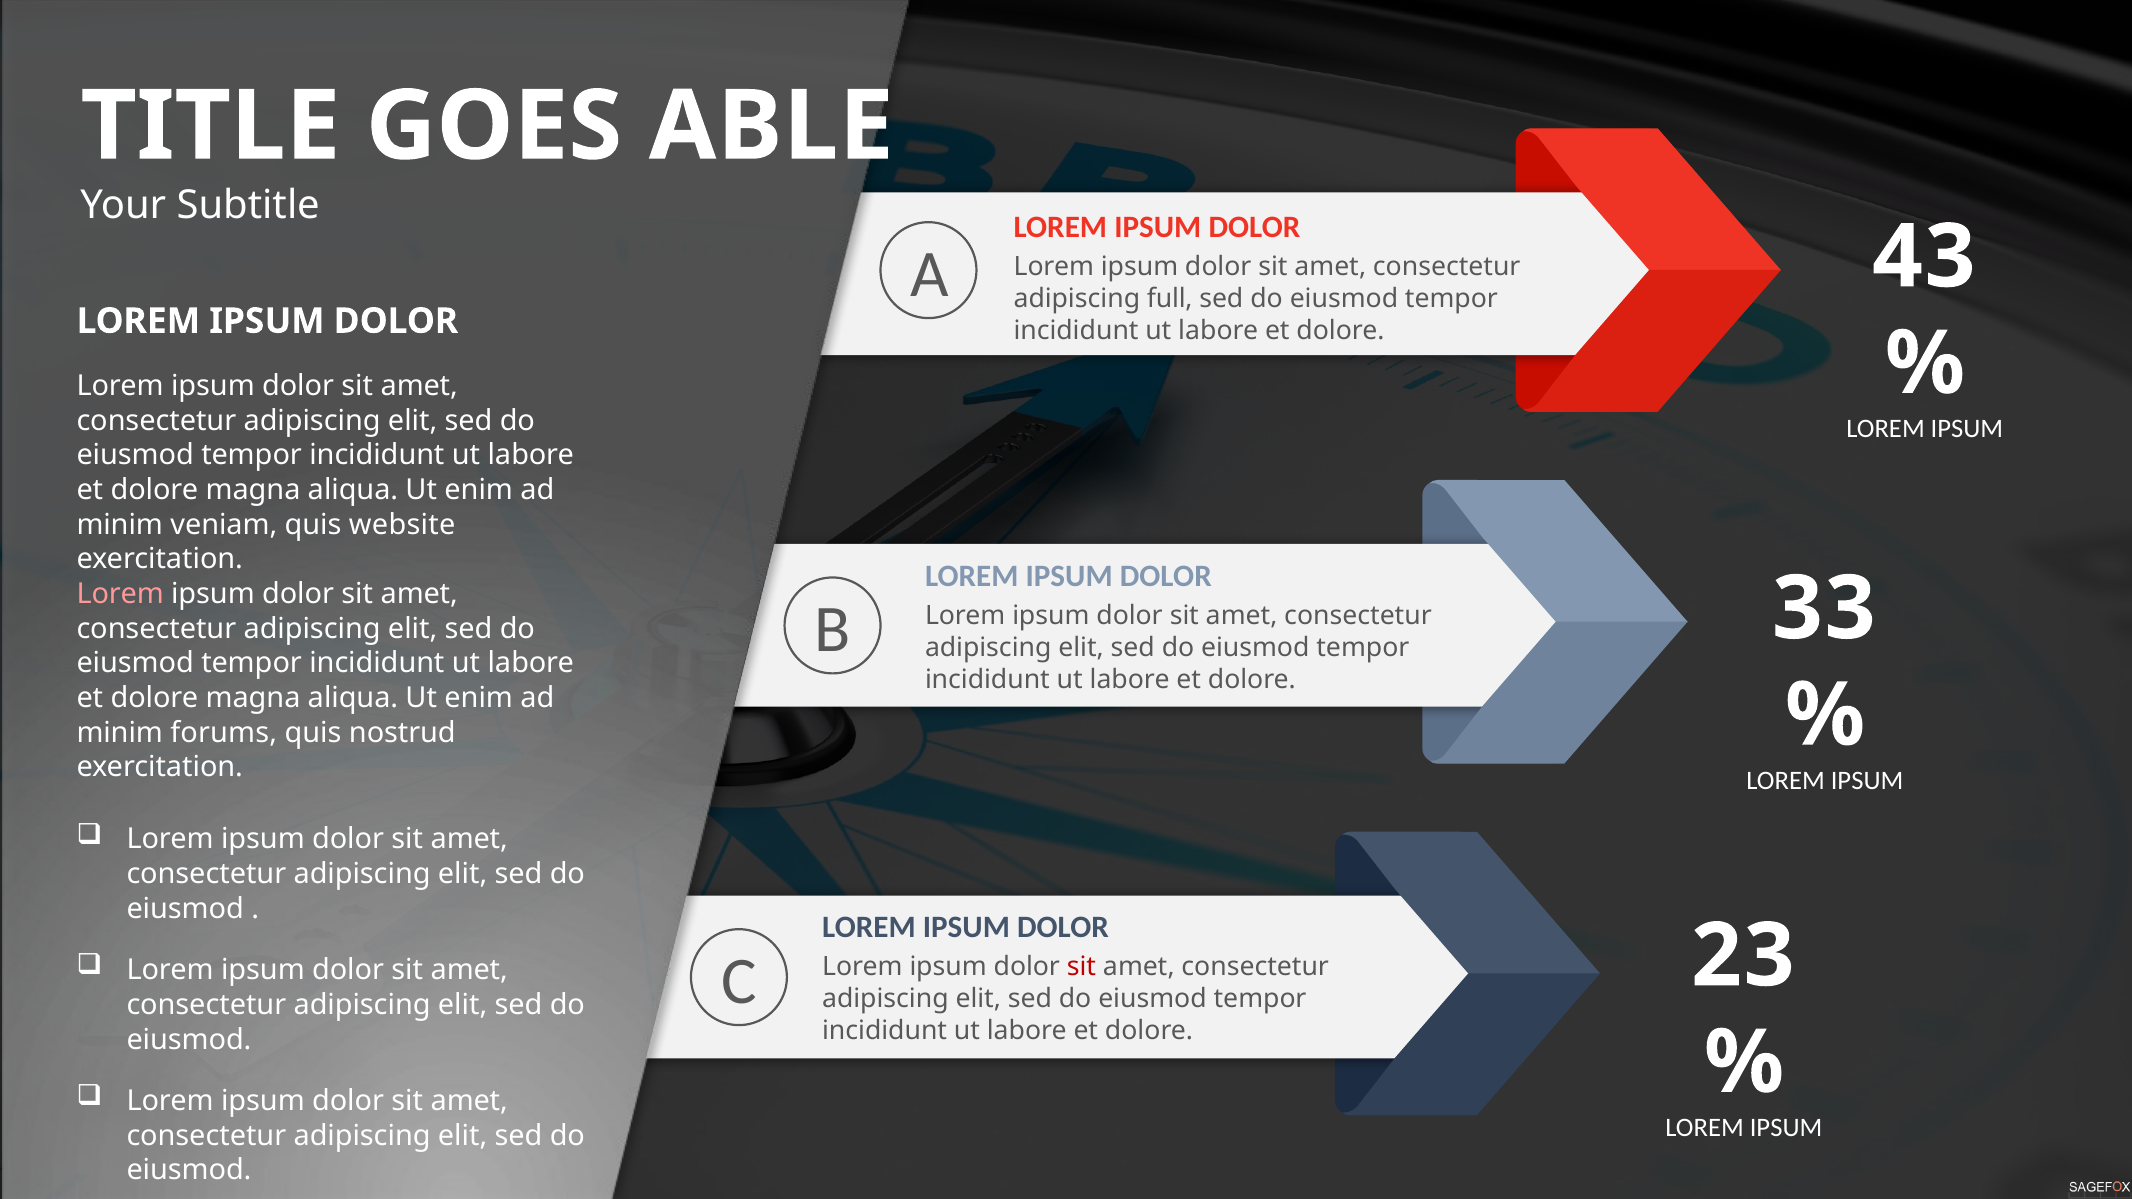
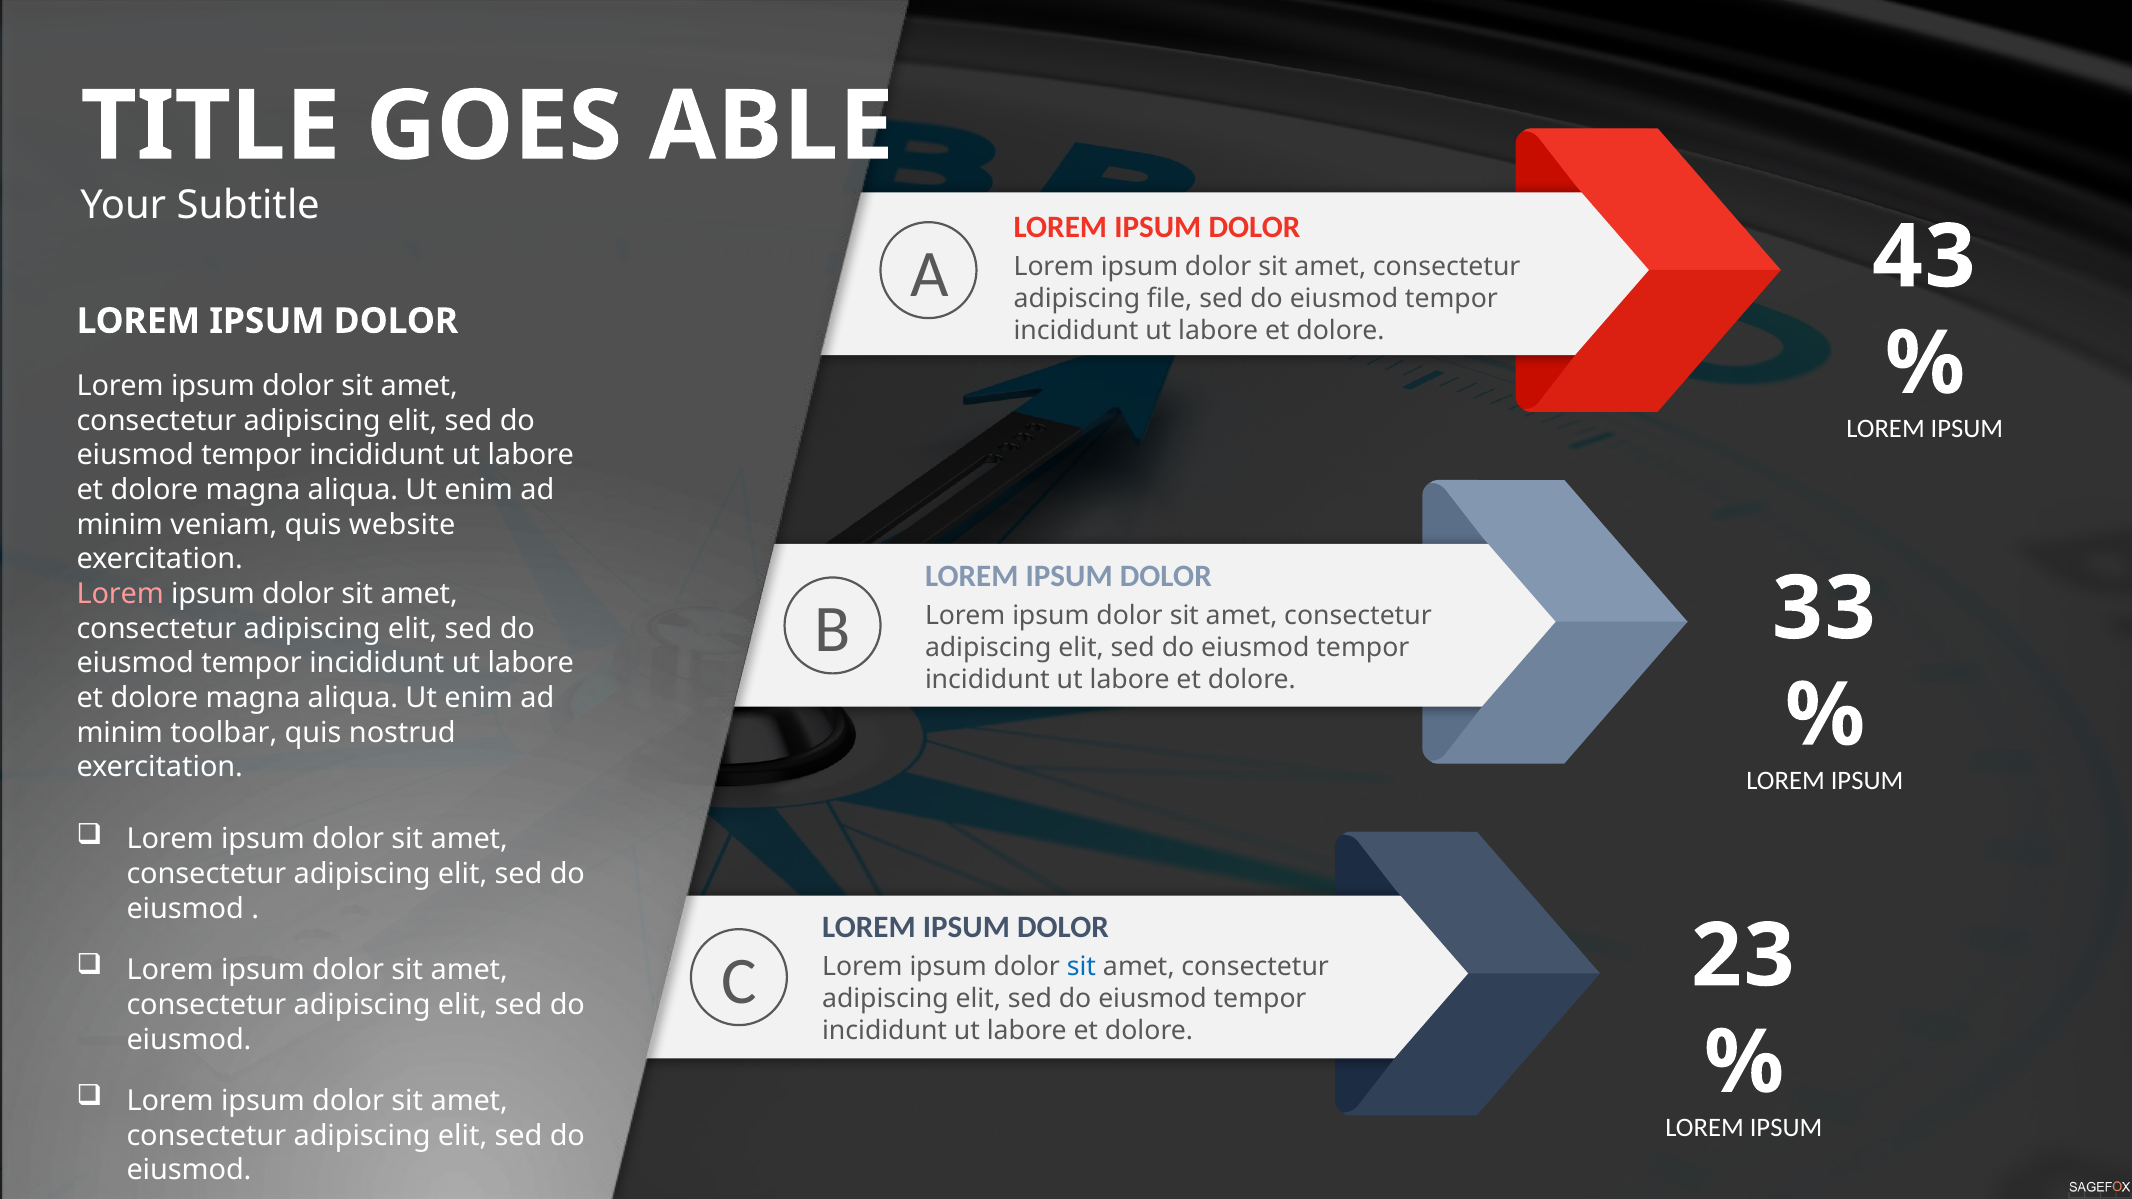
full: full -> file
forums: forums -> toolbar
sit at (1082, 967) colour: red -> blue
